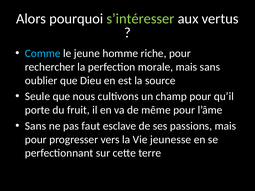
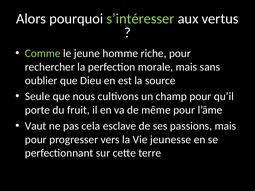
Comme colour: light blue -> light green
Sans at (36, 126): Sans -> Vaut
faut: faut -> cela
